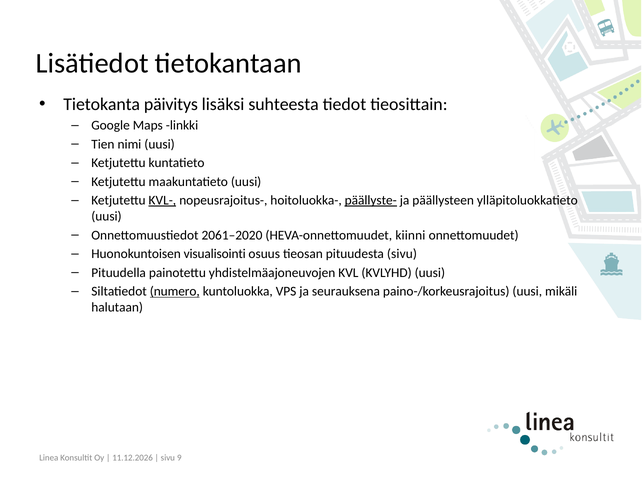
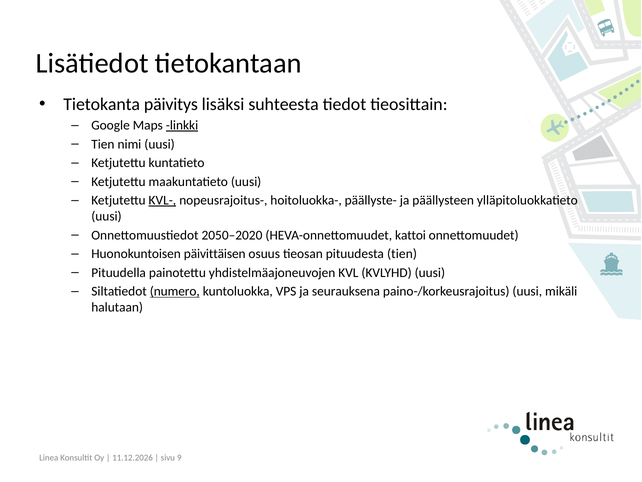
linkki underline: none -> present
päällyste- underline: present -> none
2061–2020: 2061–2020 -> 2050–2020
kiinni: kiinni -> kattoi
visualisointi: visualisointi -> päivittäisen
pituudesta sivu: sivu -> tien
